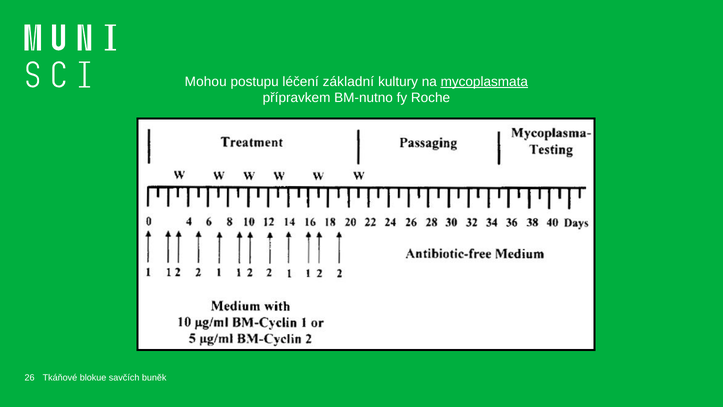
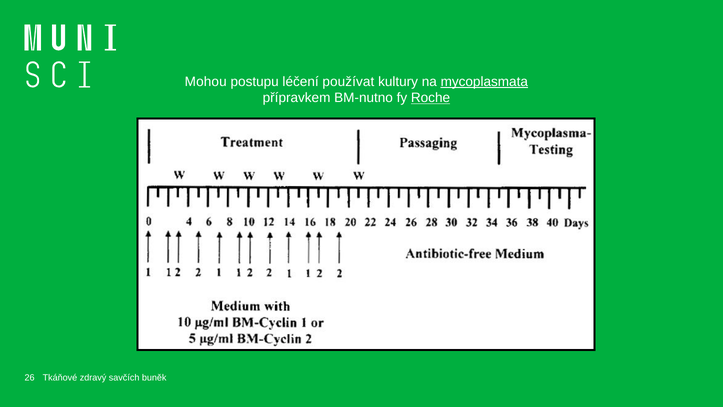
základní: základní -> používat
Roche underline: none -> present
blokue: blokue -> zdravý
